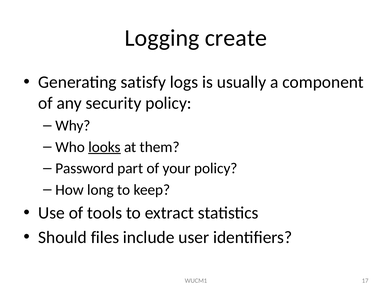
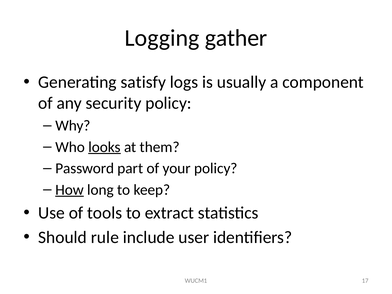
create: create -> gather
How underline: none -> present
files: files -> rule
